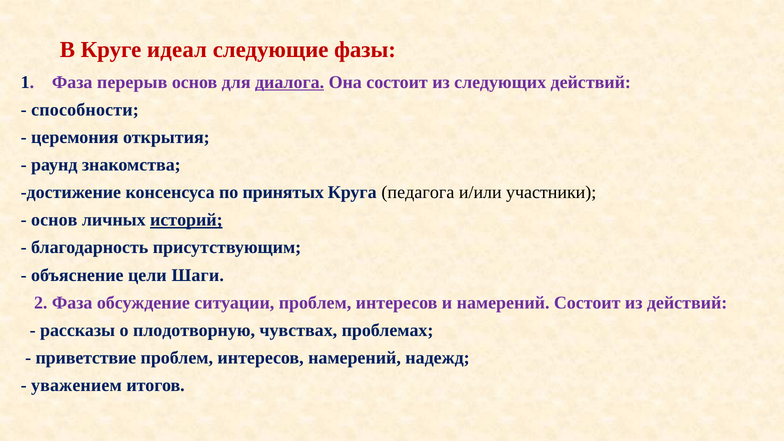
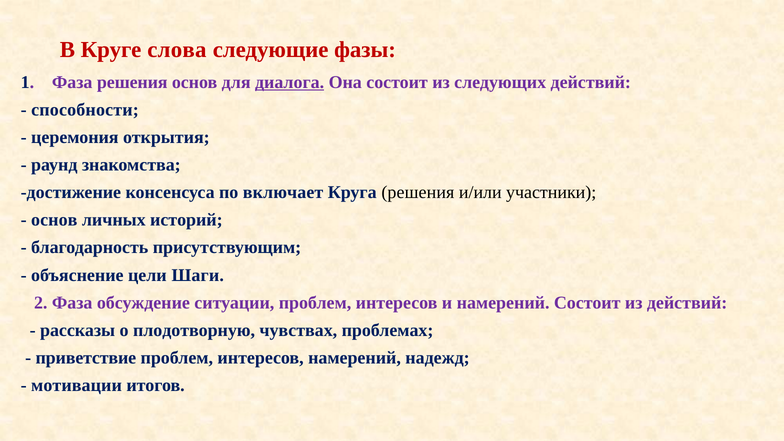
идеал: идеал -> слова
Фаза перерыв: перерыв -> решения
принятых: принятых -> включает
Круга педагога: педагога -> решения
историй underline: present -> none
уважением: уважением -> мотивации
